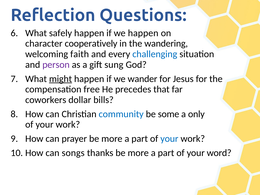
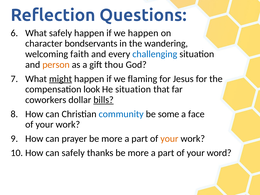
cooperatively: cooperatively -> bondservants
person colour: purple -> orange
sung: sung -> thou
wander: wander -> flaming
free: free -> look
He precedes: precedes -> situation
bills underline: none -> present
only: only -> face
your at (169, 139) colour: blue -> orange
can songs: songs -> safely
